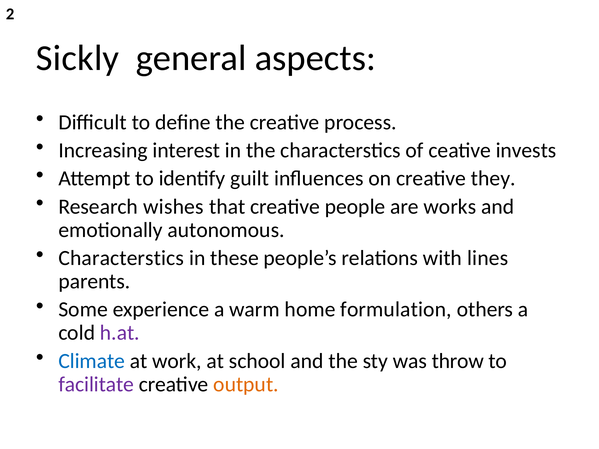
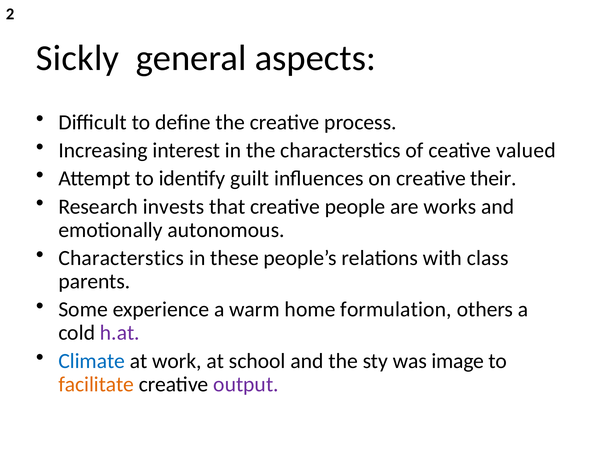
invests: invests -> valued
they: they -> their
wishes: wishes -> invests
lines: lines -> class
throw: throw -> image
facilitate colour: purple -> orange
output colour: orange -> purple
